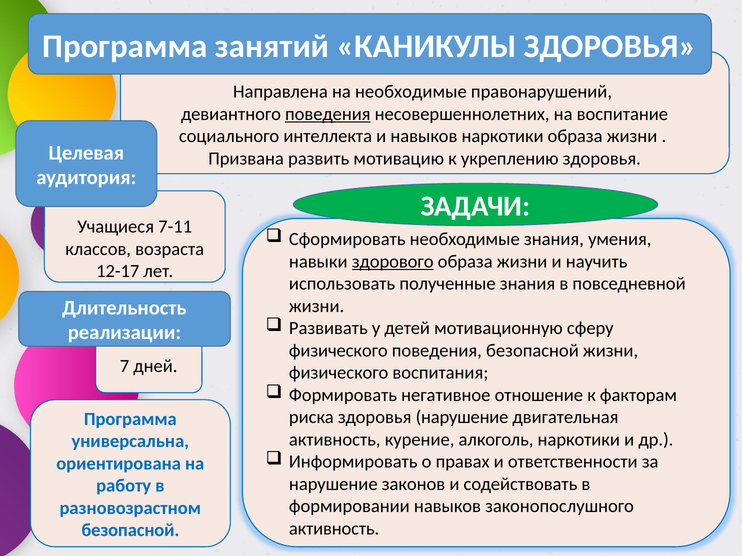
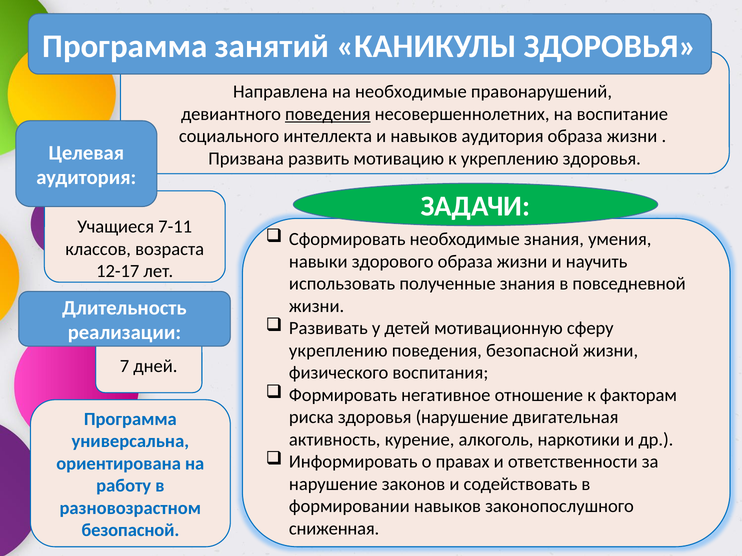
навыков наркотики: наркотики -> аудитория
здорового underline: present -> none
физического at (338, 351): физического -> укреплению
активность at (334, 529): активность -> сниженная
